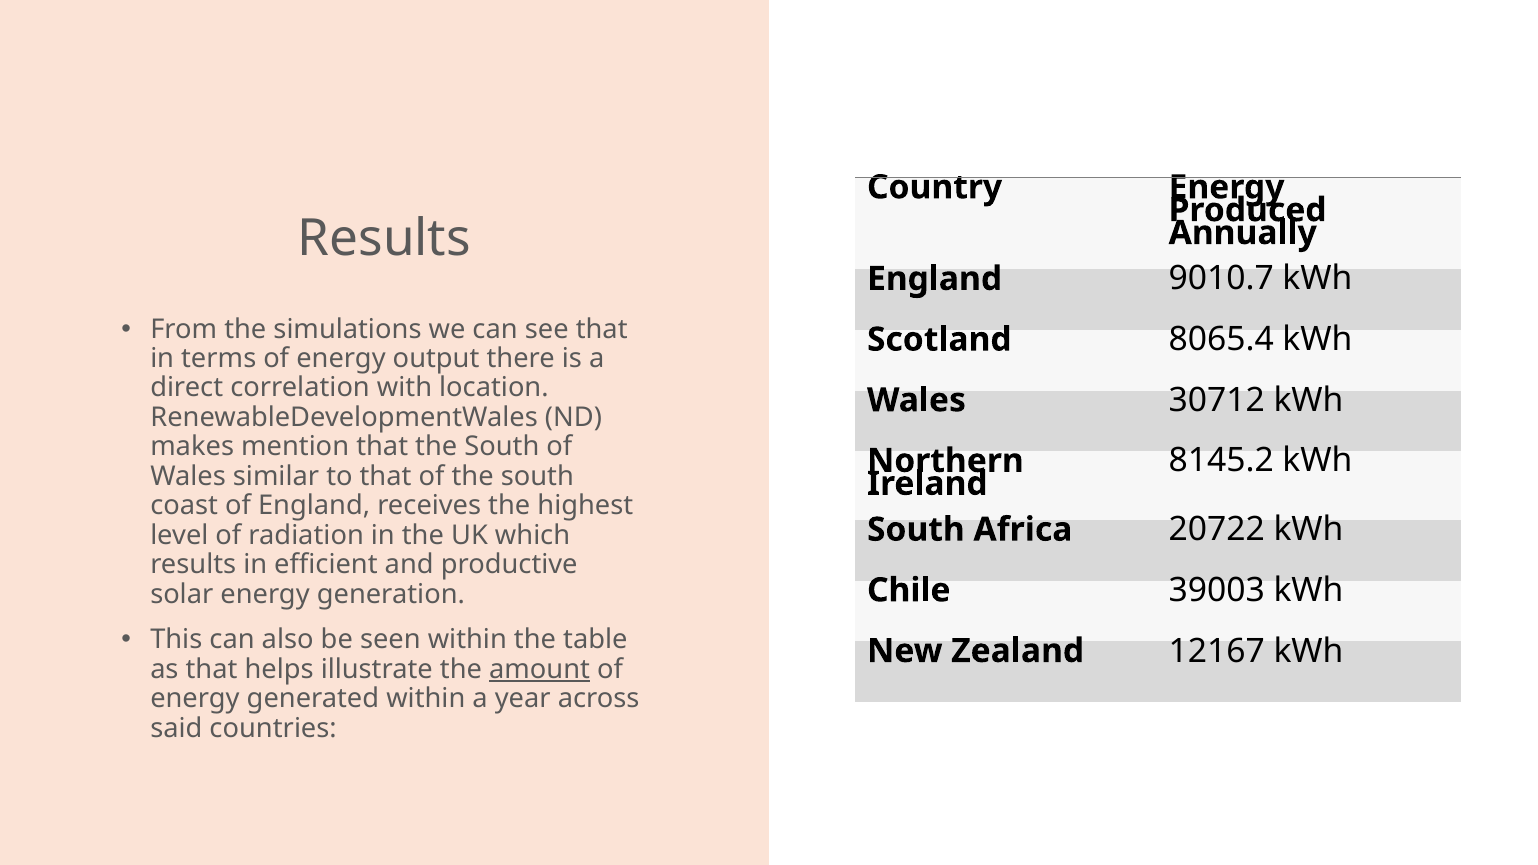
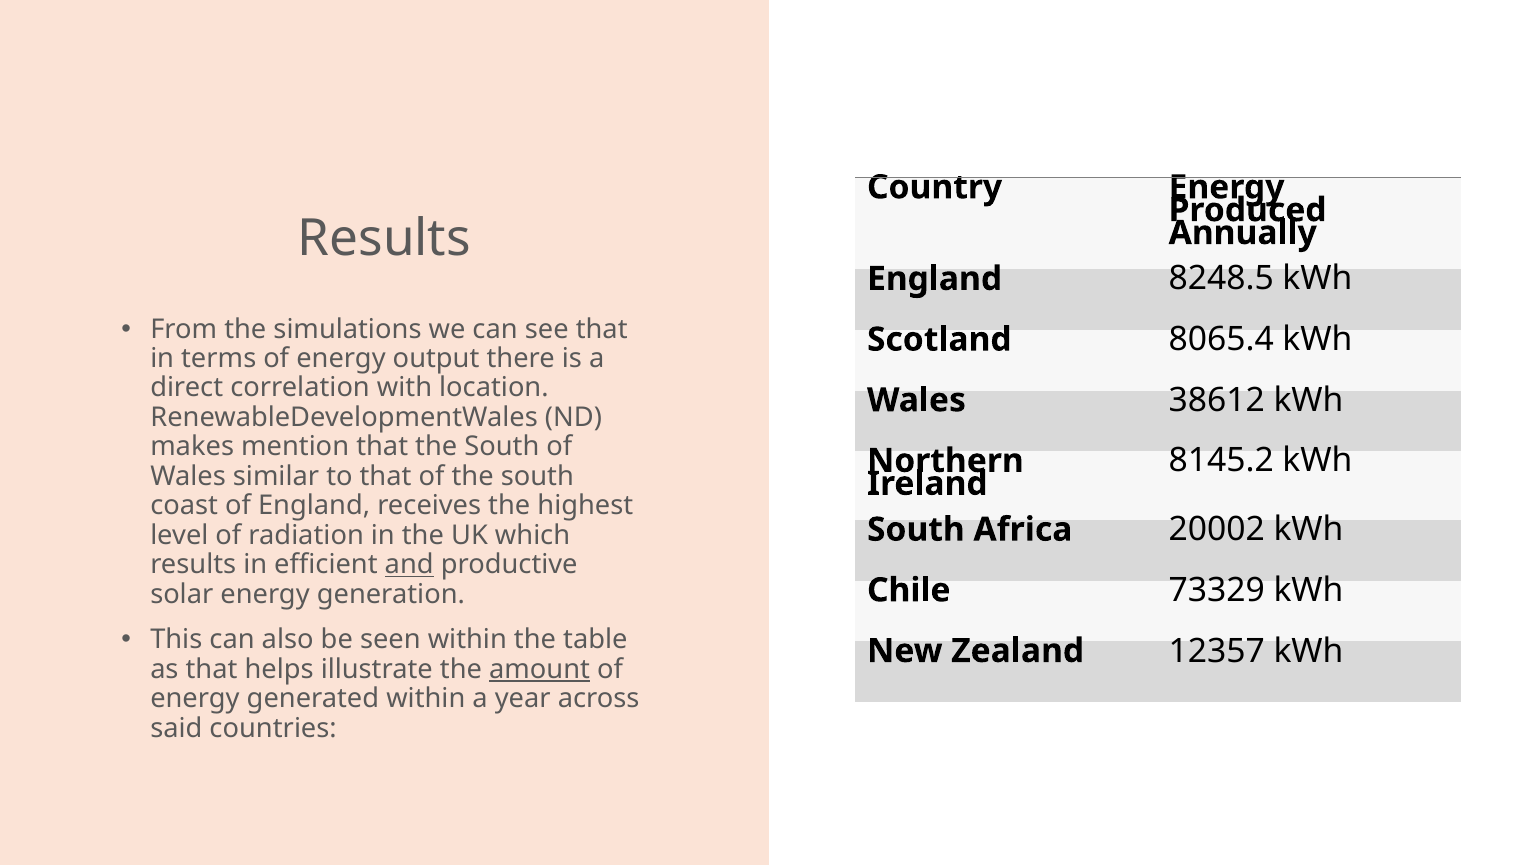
9010.7: 9010.7 -> 8248.5
30712: 30712 -> 38612
20722: 20722 -> 20002
and underline: none -> present
39003: 39003 -> 73329
12167: 12167 -> 12357
